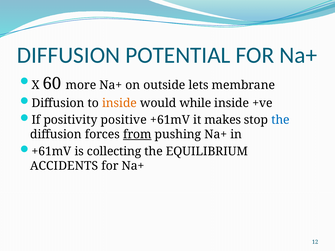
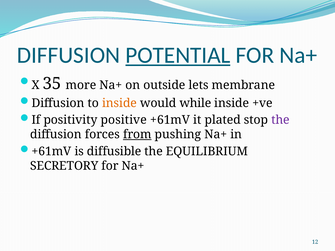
POTENTIAL underline: none -> present
60: 60 -> 35
makes: makes -> plated
the at (280, 120) colour: blue -> purple
collecting: collecting -> diffusible
ACCIDENTS: ACCIDENTS -> SECRETORY
